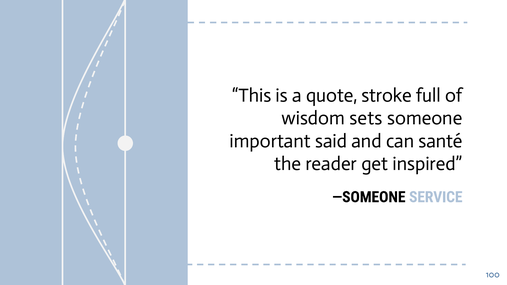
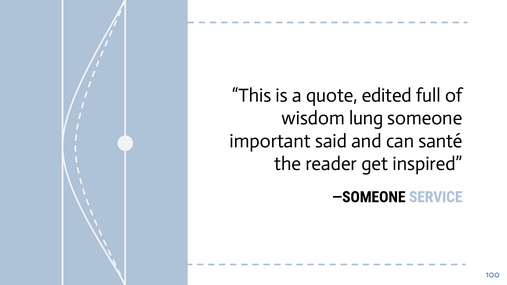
stroke: stroke -> edited
sets: sets -> lung
